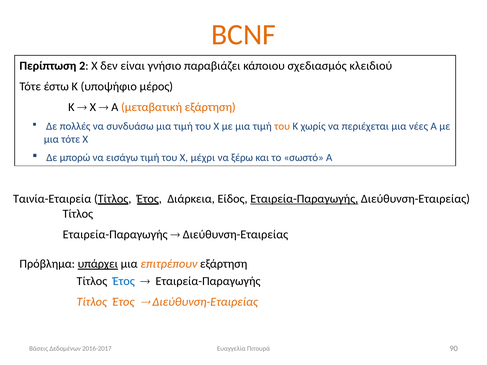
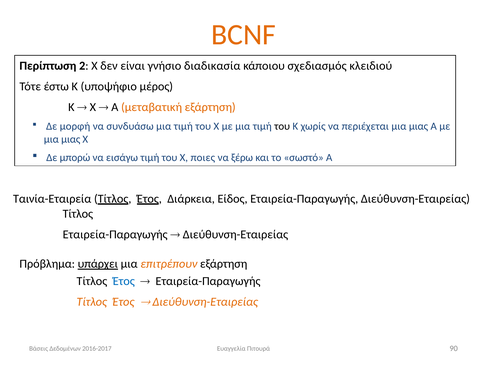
παραβιάζει: παραβιάζει -> διαδικασία
πολλές: πολλές -> μορφή
του at (282, 126) colour: orange -> black
νέες at (418, 126): νέες -> μιας
τότε at (71, 139): τότε -> μιας
μέχρι: μέχρι -> ποιες
Εταιρεία-Παραγωγής at (304, 199) underline: present -> none
